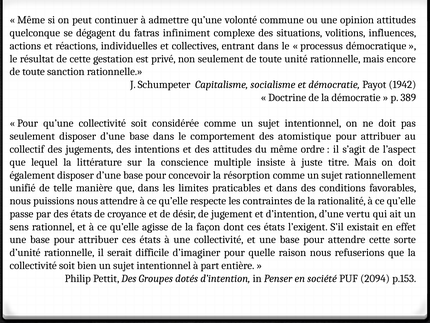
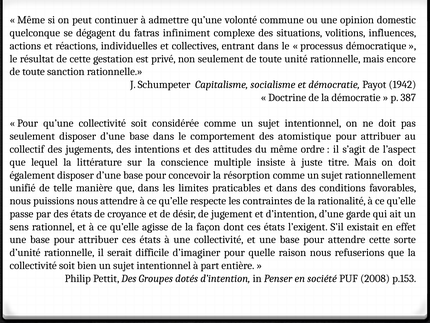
opinion attitudes: attitudes -> domestic
389: 389 -> 387
vertu: vertu -> garde
2094: 2094 -> 2008
